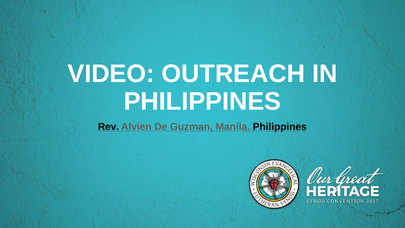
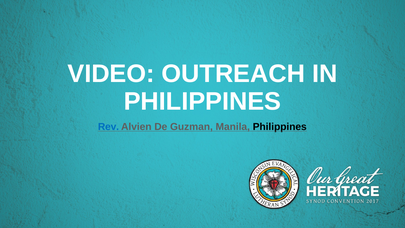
Rev colour: black -> blue
